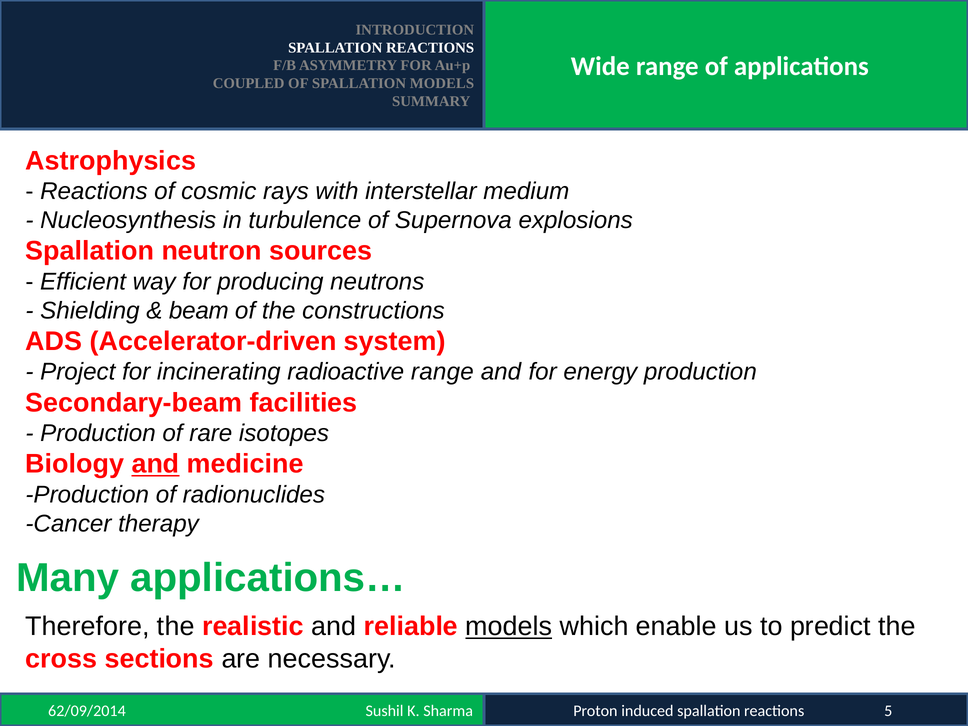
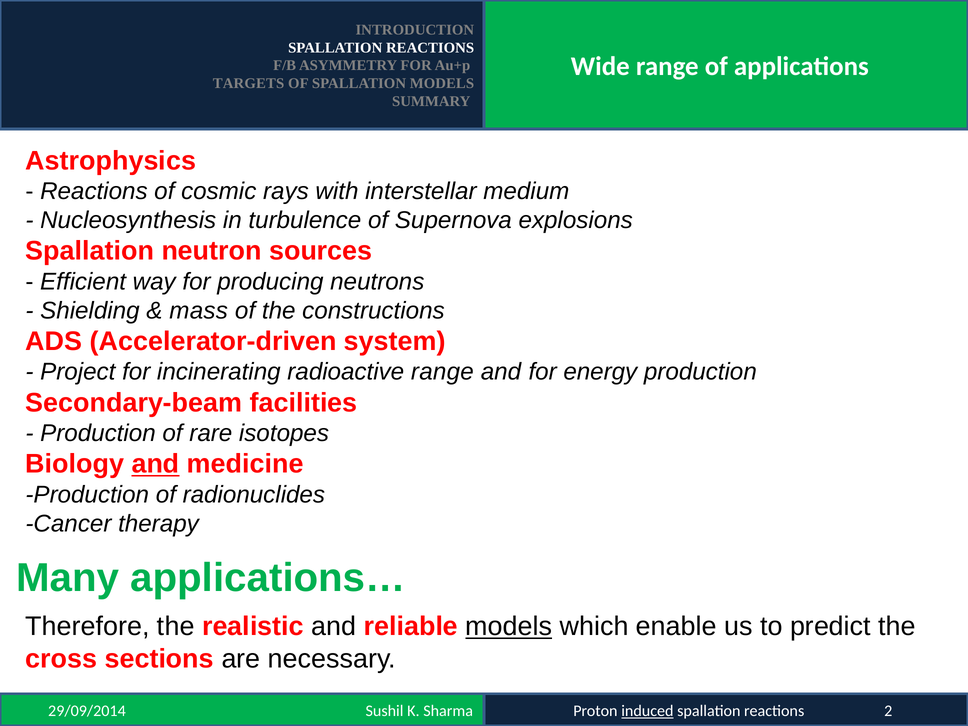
COUPLED: COUPLED -> TARGETS
beam: beam -> mass
62/09/2014: 62/09/2014 -> 29/09/2014
induced underline: none -> present
5: 5 -> 2
